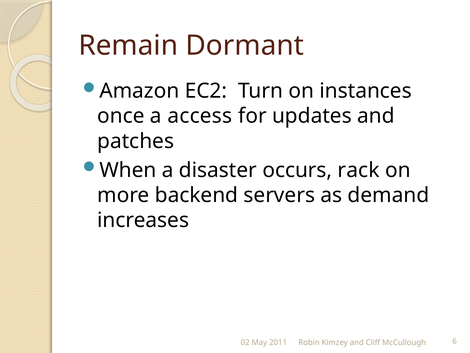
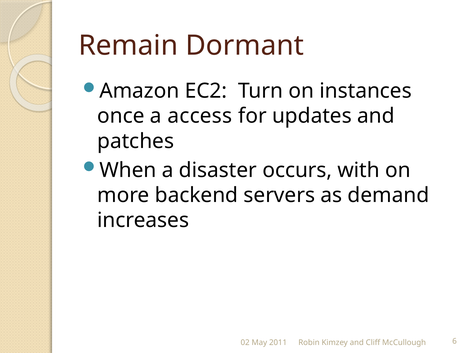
rack: rack -> with
